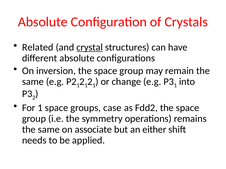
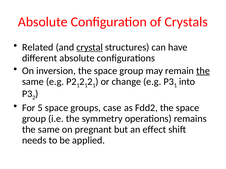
the at (203, 71) underline: none -> present
For 1: 1 -> 5
associate: associate -> pregnant
either: either -> effect
